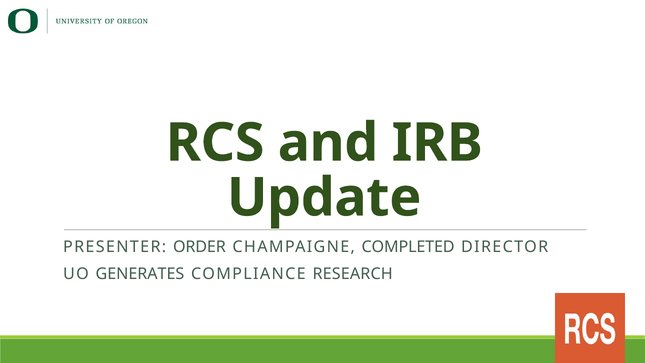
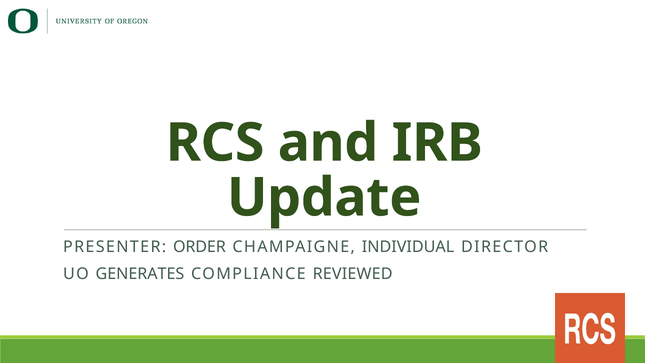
COMPLETED: COMPLETED -> INDIVIDUAL
RESEARCH: RESEARCH -> REVIEWED
